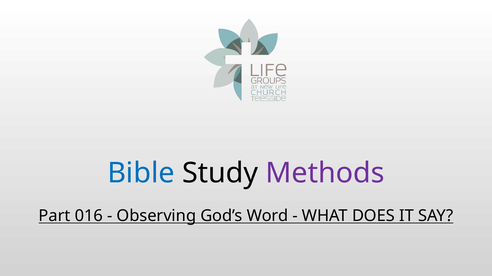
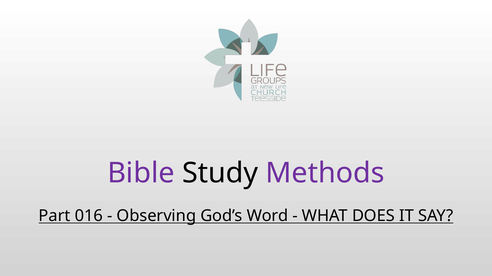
Bible colour: blue -> purple
